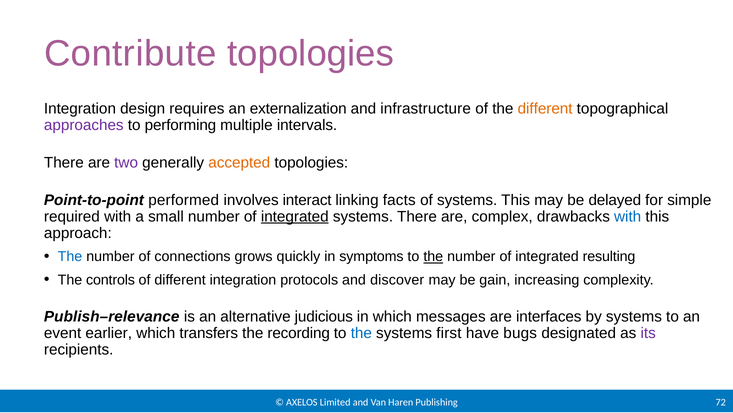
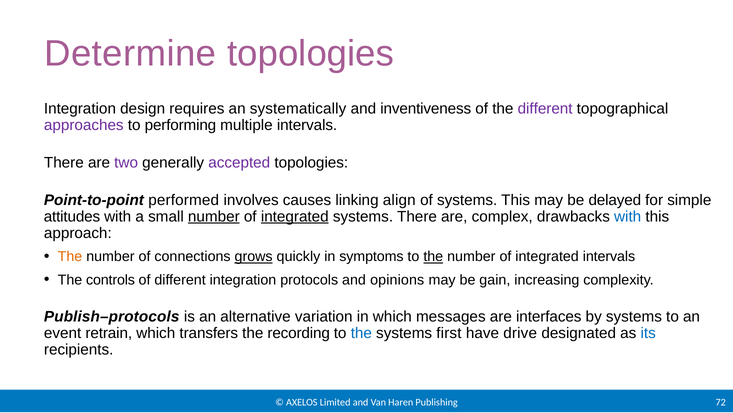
Contribute: Contribute -> Determine
externalization: externalization -> systematically
infrastructure: infrastructure -> inventiveness
different at (545, 109) colour: orange -> purple
accepted colour: orange -> purple
interact: interact -> causes
facts: facts -> align
required: required -> attitudes
number at (214, 216) underline: none -> present
The at (70, 256) colour: blue -> orange
grows underline: none -> present
integrated resulting: resulting -> intervals
discover: discover -> opinions
Publish–relevance: Publish–relevance -> Publish–protocols
judicious: judicious -> variation
earlier: earlier -> retrain
bugs: bugs -> drive
its colour: purple -> blue
